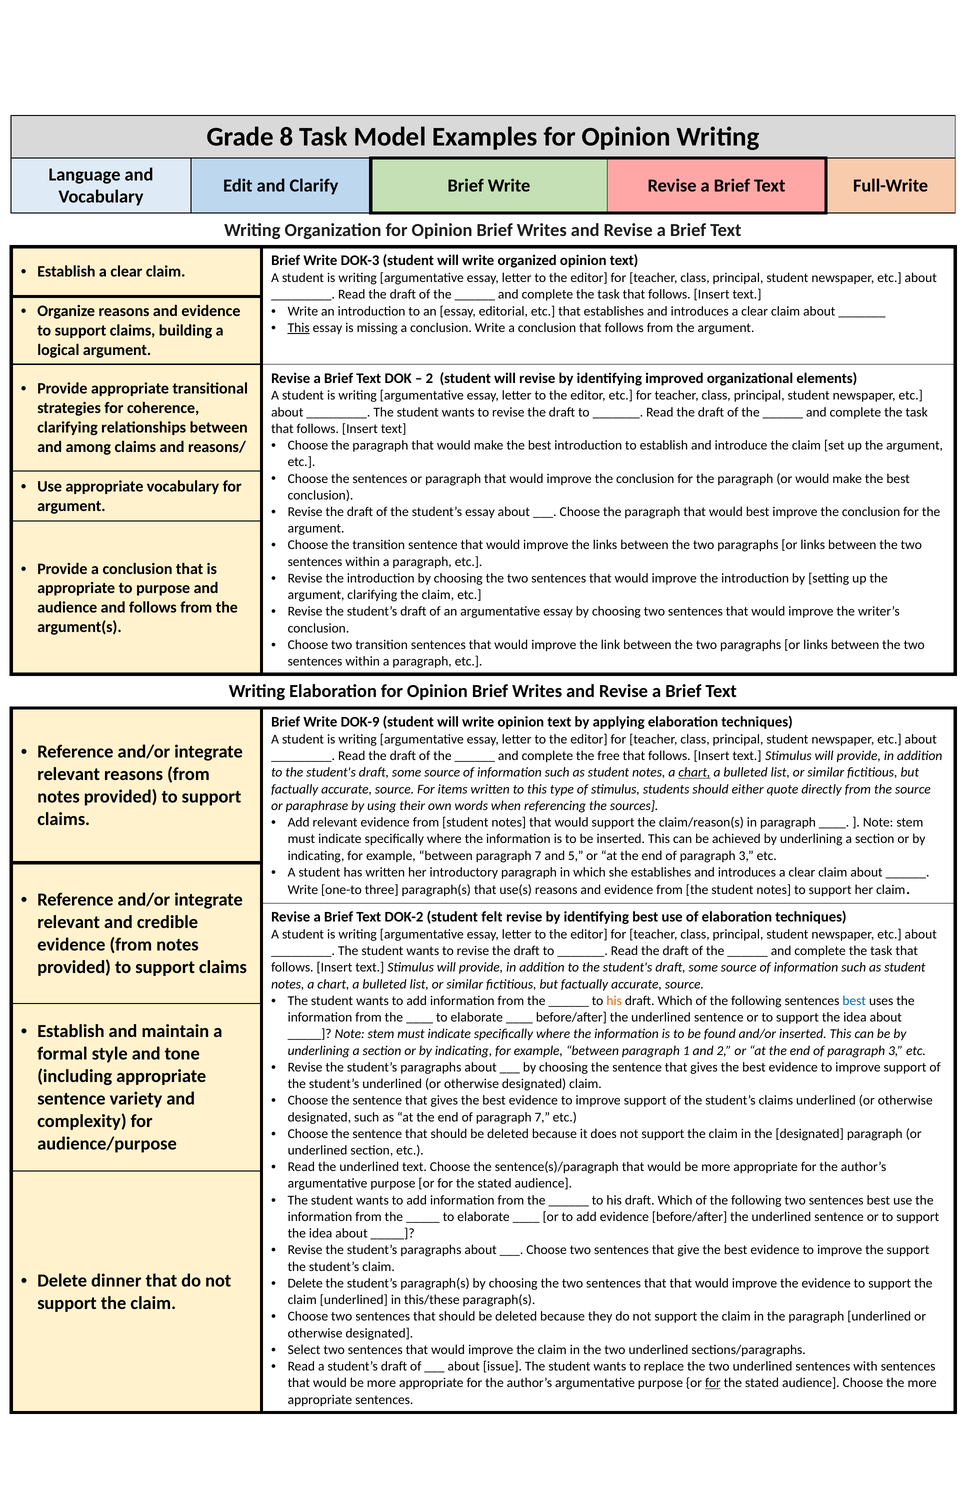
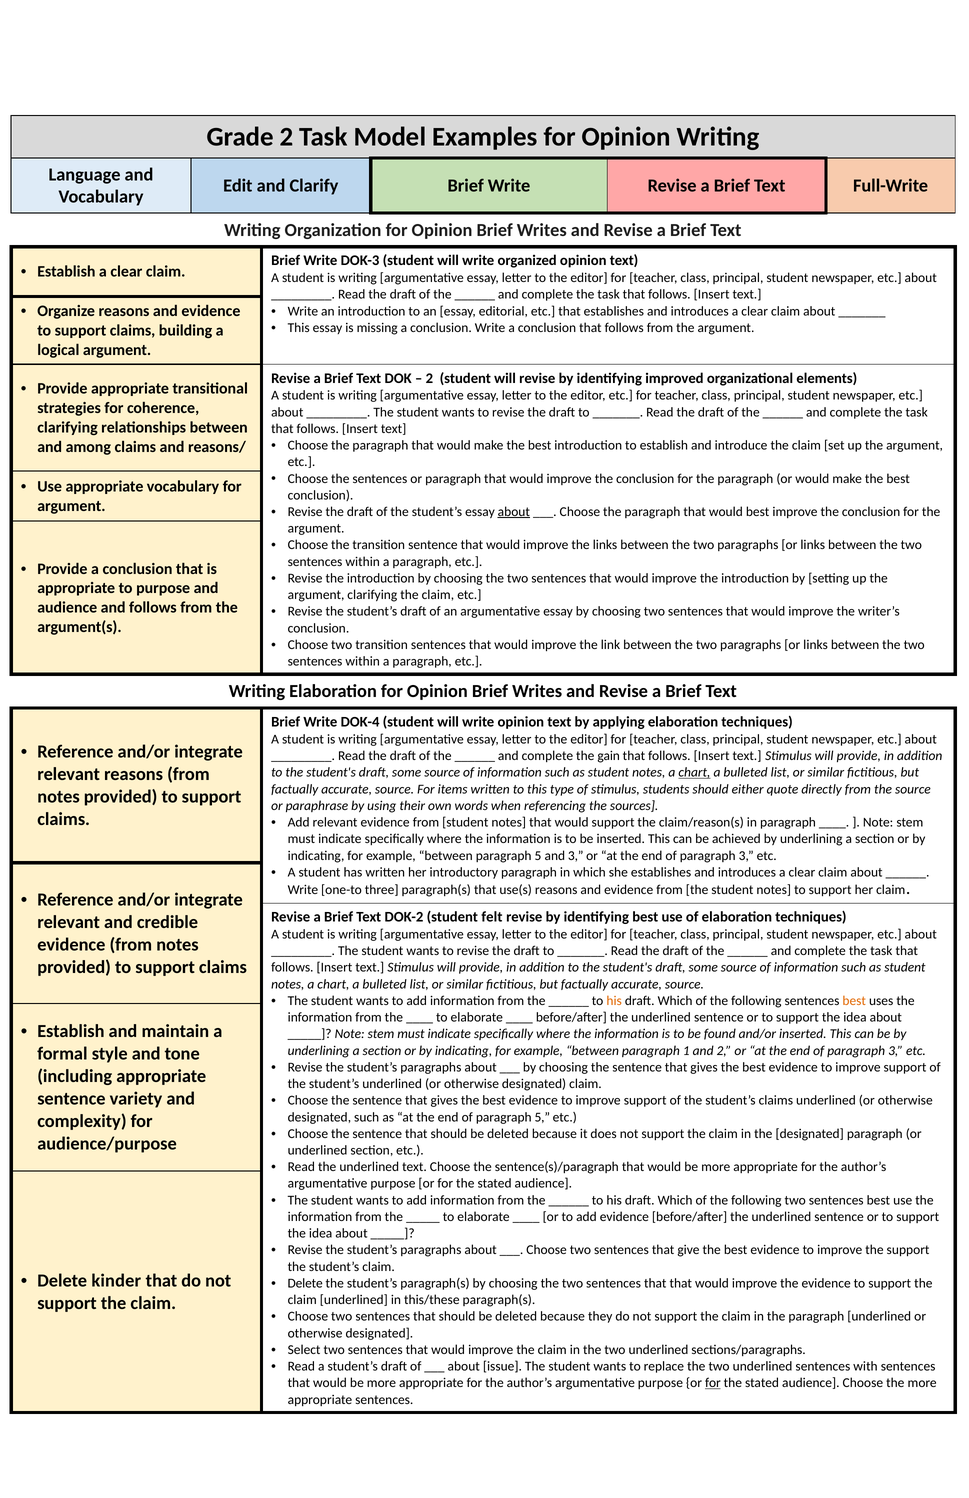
Grade 8: 8 -> 2
This at (299, 328) underline: present -> none
about at (514, 512) underline: none -> present
DOK-9: DOK-9 -> DOK-4
free: free -> gain
between paragraph 7: 7 -> 5
and 5: 5 -> 3
best at (854, 1000) colour: blue -> orange
of paragraph 7: 7 -> 5
dinner: dinner -> kinder
